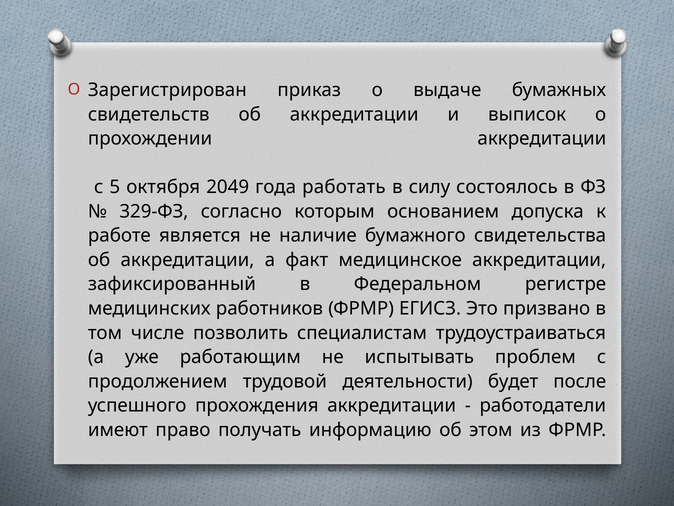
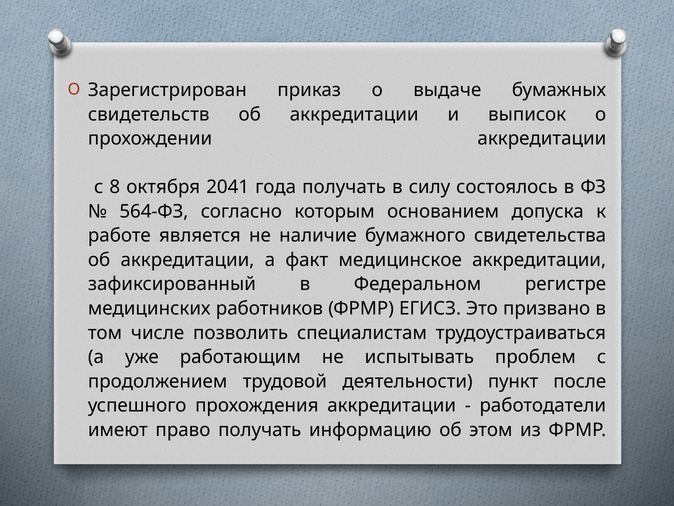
5: 5 -> 8
2049: 2049 -> 2041
года работать: работать -> получать
329-ФЗ: 329-ФЗ -> 564-ФЗ
будет: будет -> пункт
